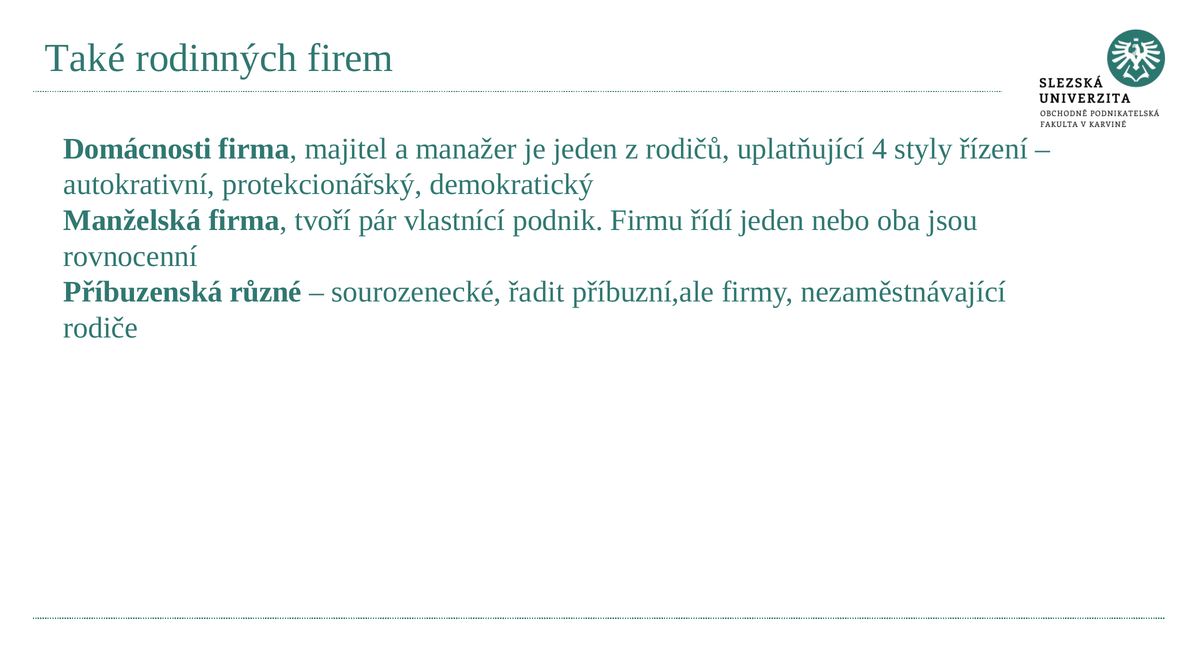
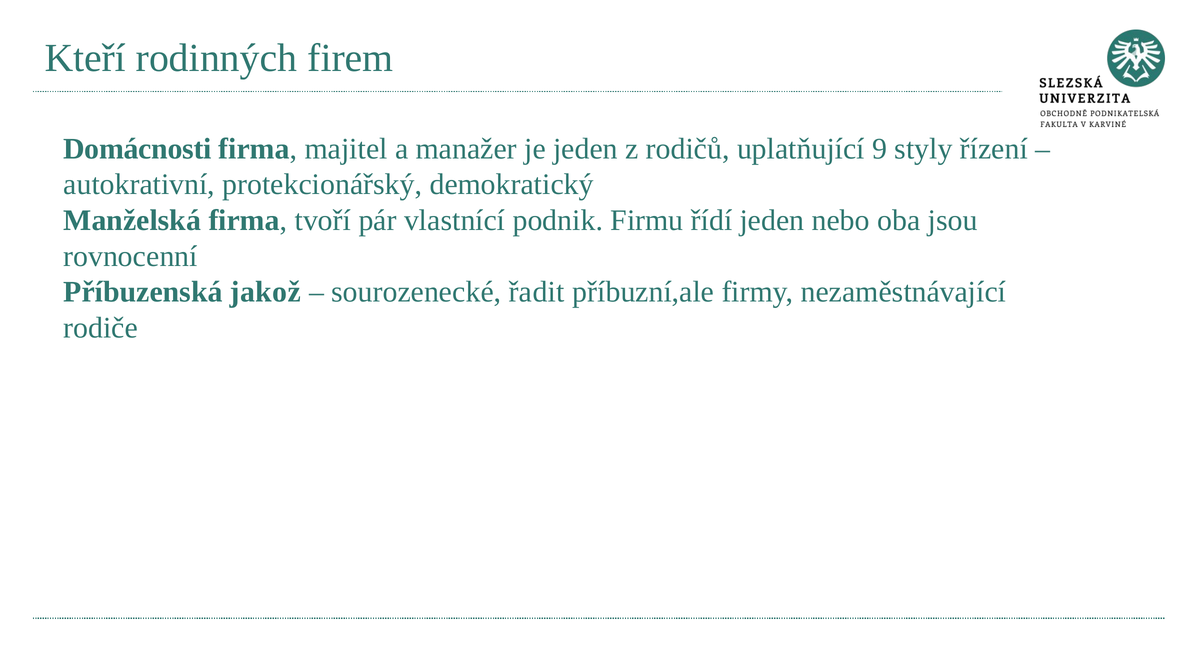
Také: Také -> Kteří
4: 4 -> 9
různé: různé -> jakož
